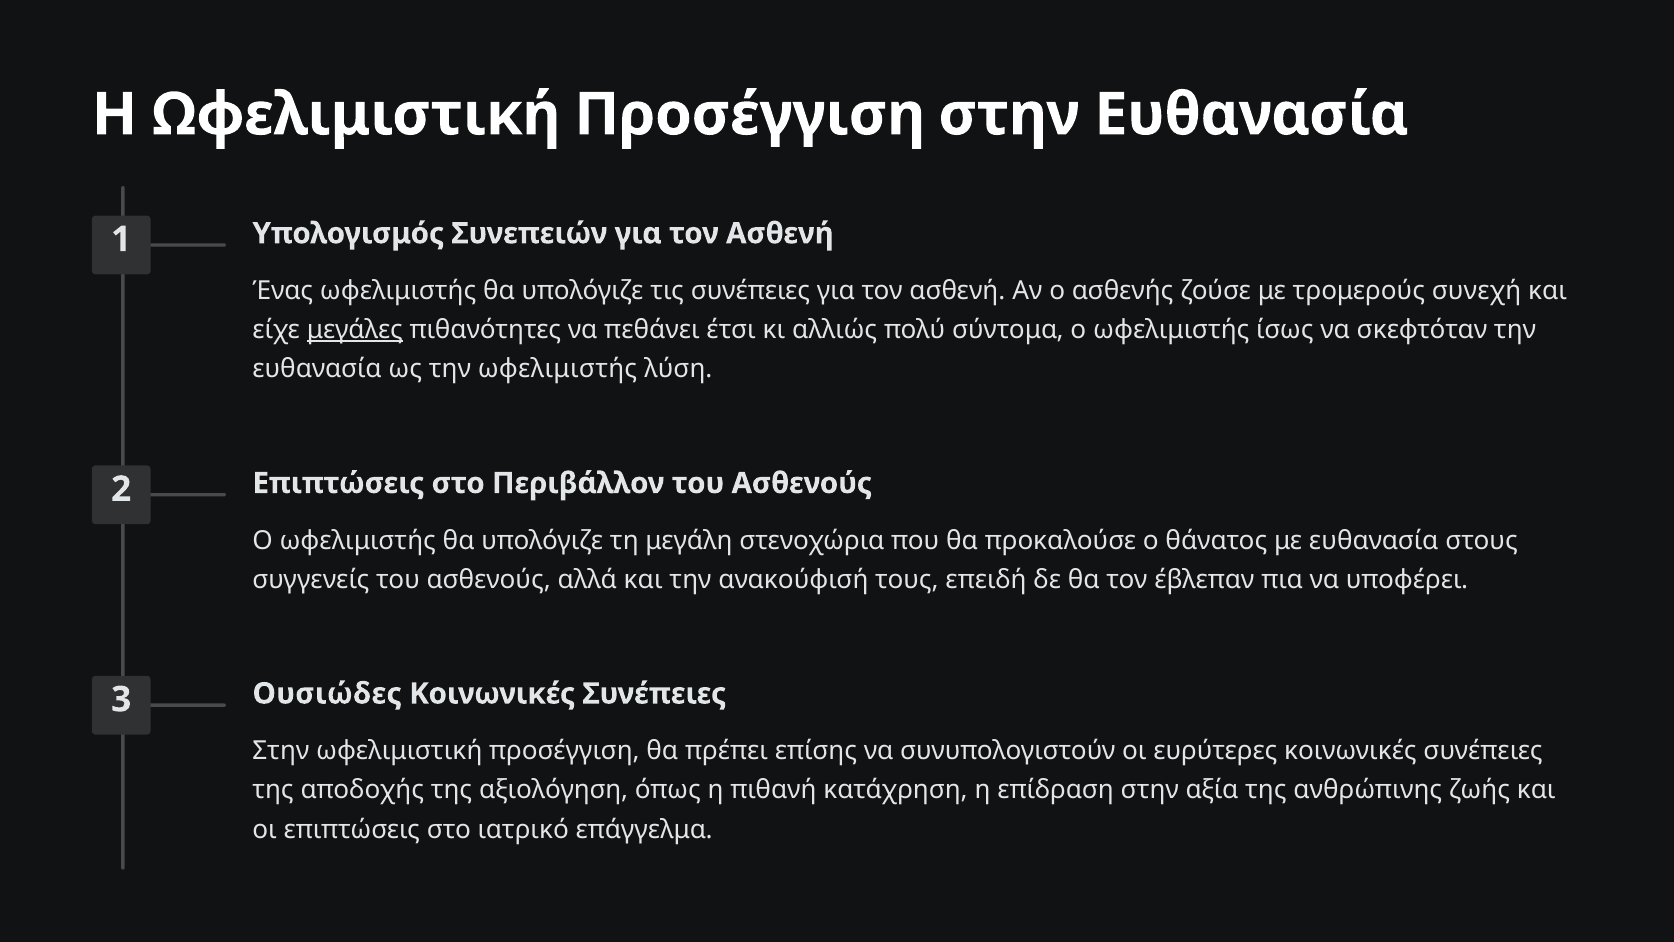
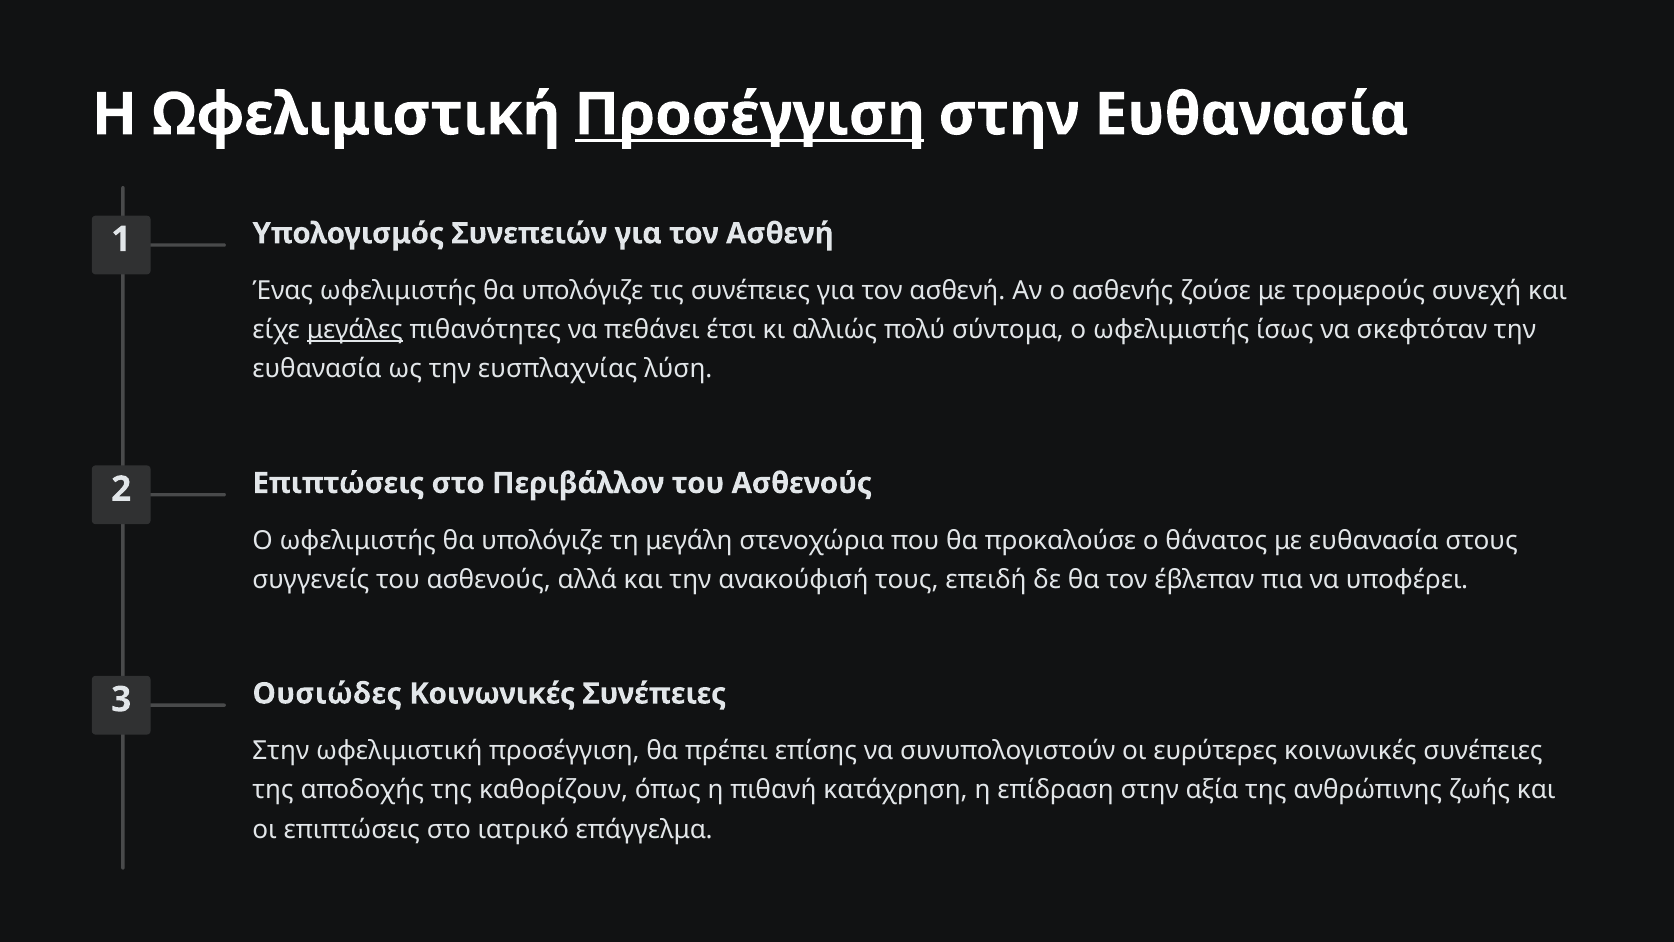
Προσέγγιση at (750, 115) underline: none -> present
την ωφελιμιστής: ωφελιμιστής -> ευσπλαχνίας
αξιολόγηση: αξιολόγηση -> καθορίζουν
